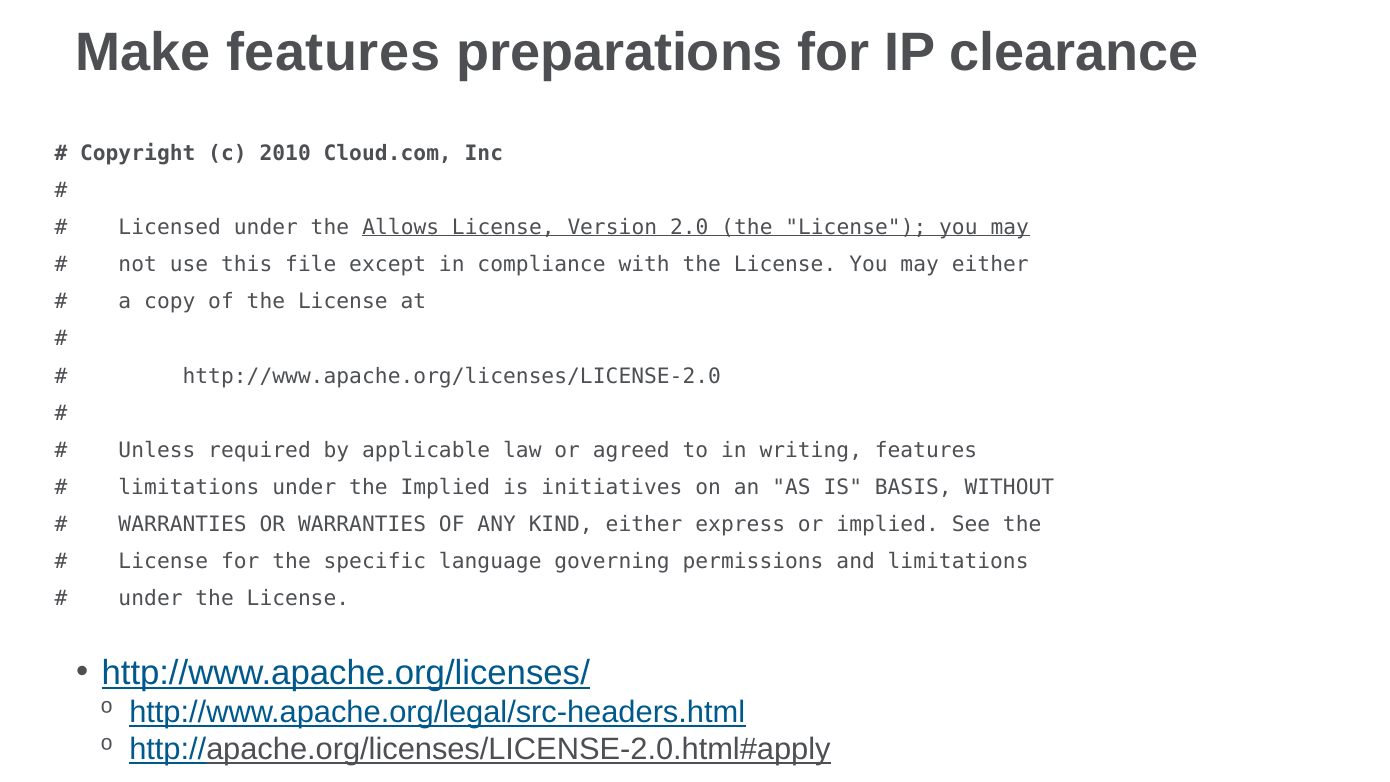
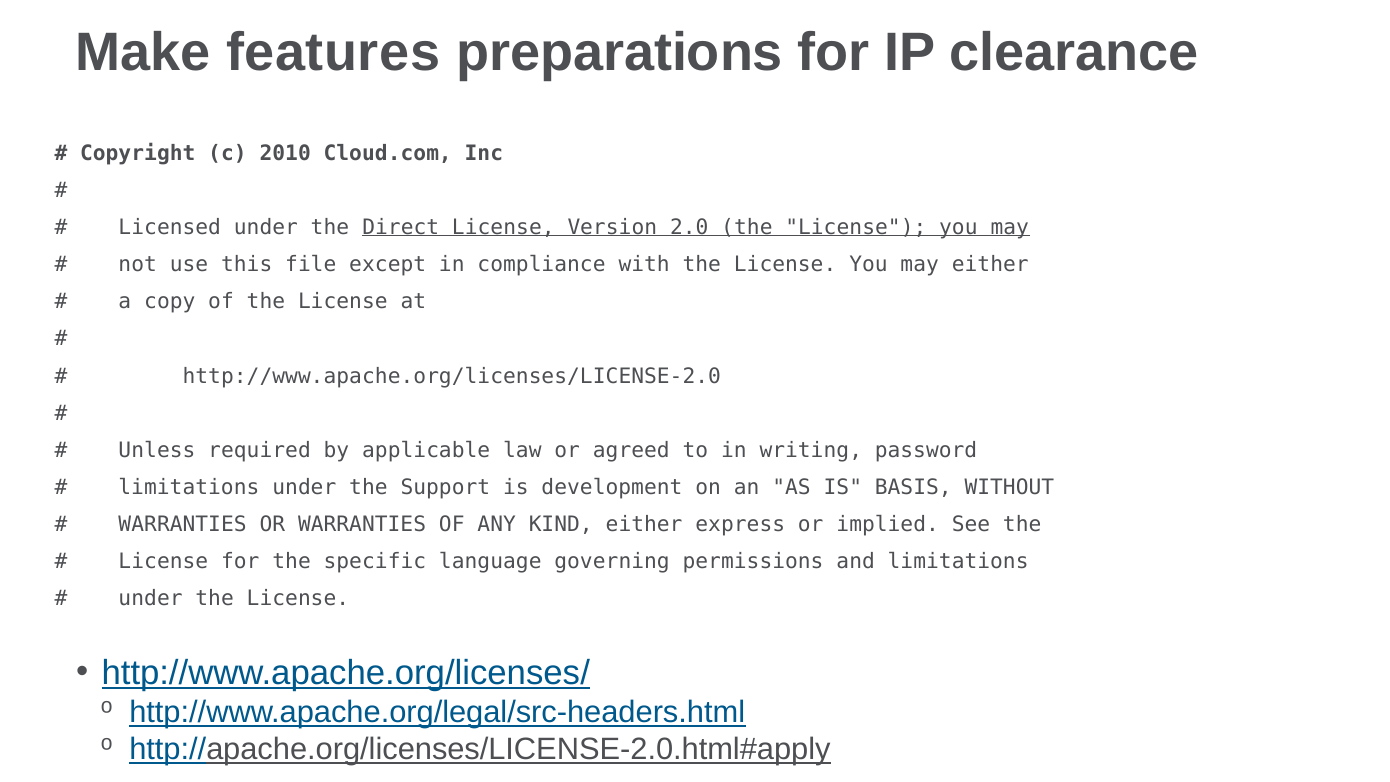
Allows: Allows -> Direct
writing features: features -> password
the Implied: Implied -> Support
initiatives: initiatives -> development
